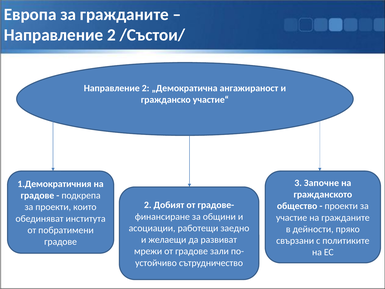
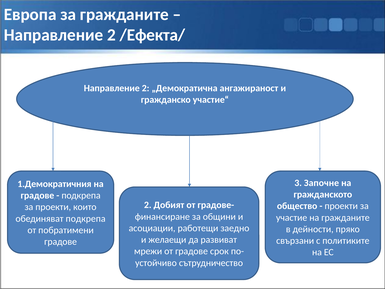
/Състои/: /Състои/ -> /Ефекта/
обединяват института: института -> подкрепа
зали: зали -> срок
